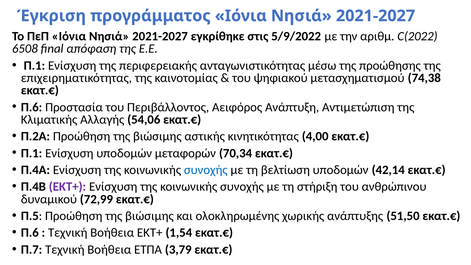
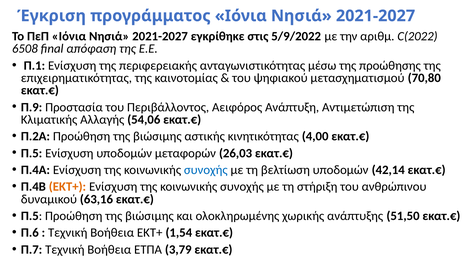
74,38: 74,38 -> 70,80
Π.6 at (32, 107): Π.6 -> Π.9
Π.1 at (32, 153): Π.1 -> Π.5
70,34: 70,34 -> 26,03
ΕΚΤ+ at (67, 187) colour: purple -> orange
72,99: 72,99 -> 63,16
